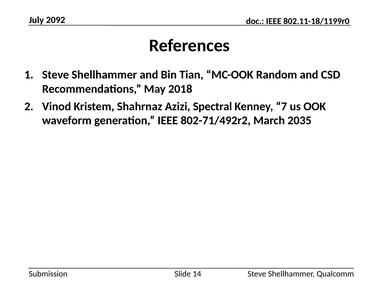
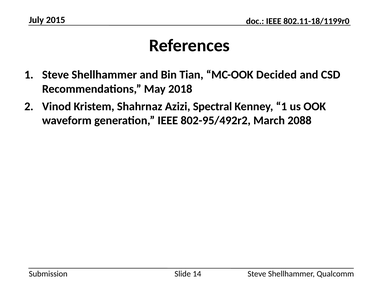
2092: 2092 -> 2015
Random: Random -> Decided
Kenney 7: 7 -> 1
802-71/492r2: 802-71/492r2 -> 802-95/492r2
2035: 2035 -> 2088
